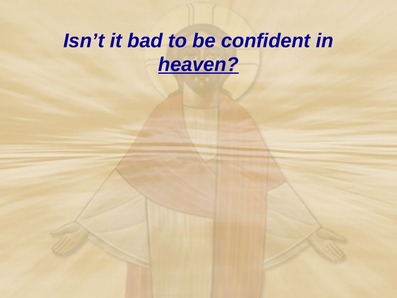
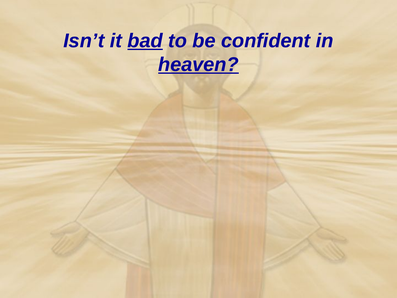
bad underline: none -> present
